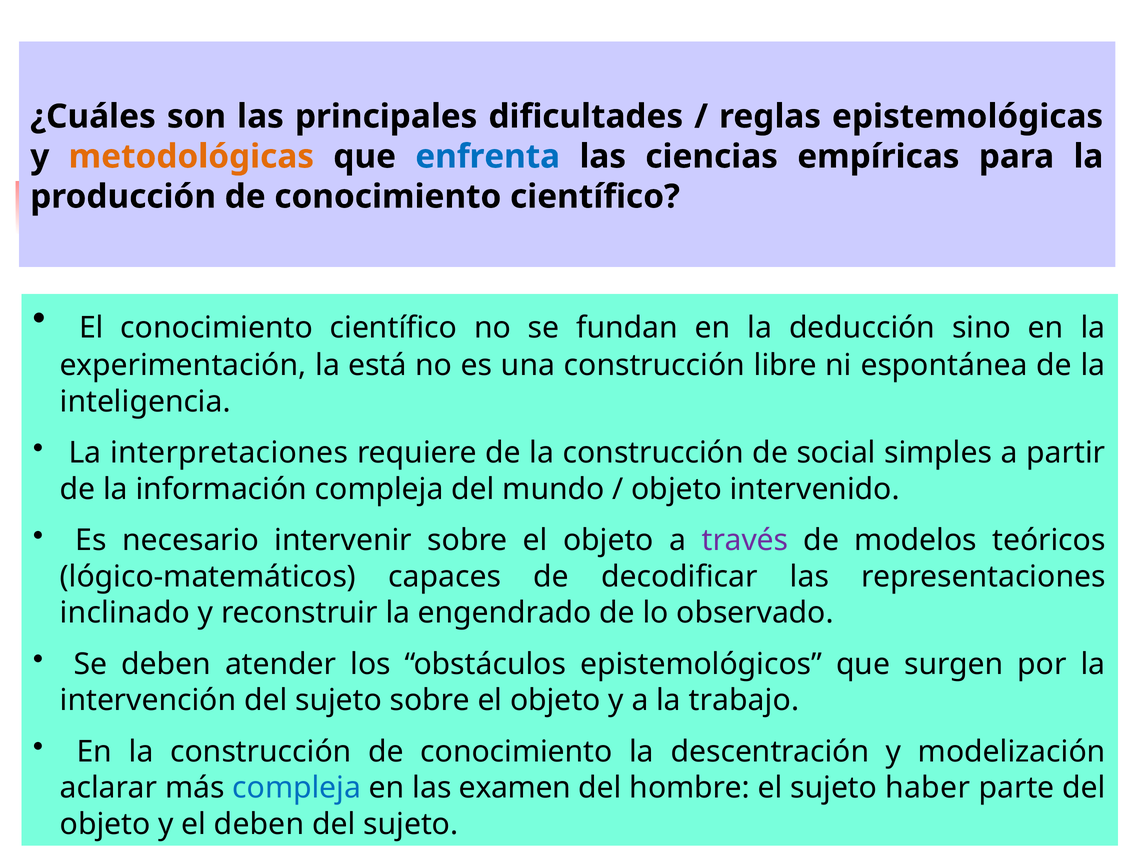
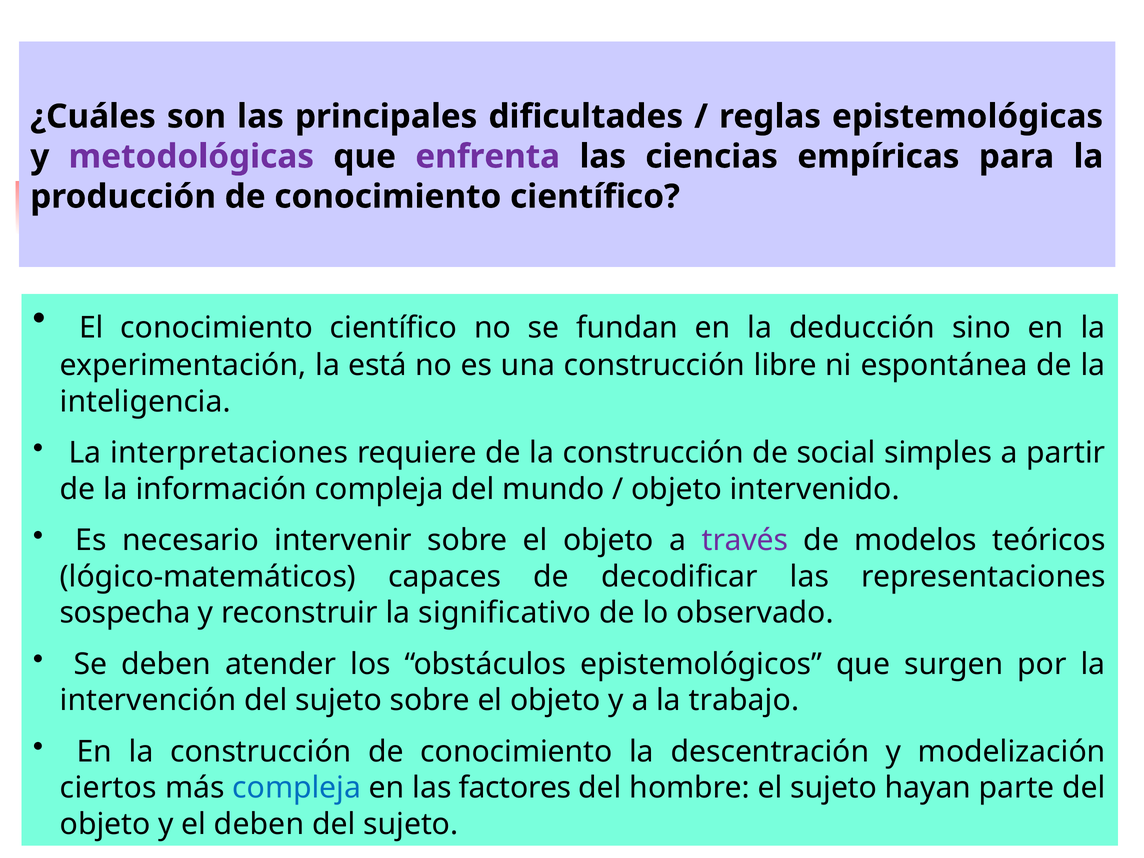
metodológicas colour: orange -> purple
enfrenta colour: blue -> purple
inclinado: inclinado -> sospecha
engendrado: engendrado -> significativo
aclarar: aclarar -> ciertos
examen: examen -> factores
haber: haber -> hayan
